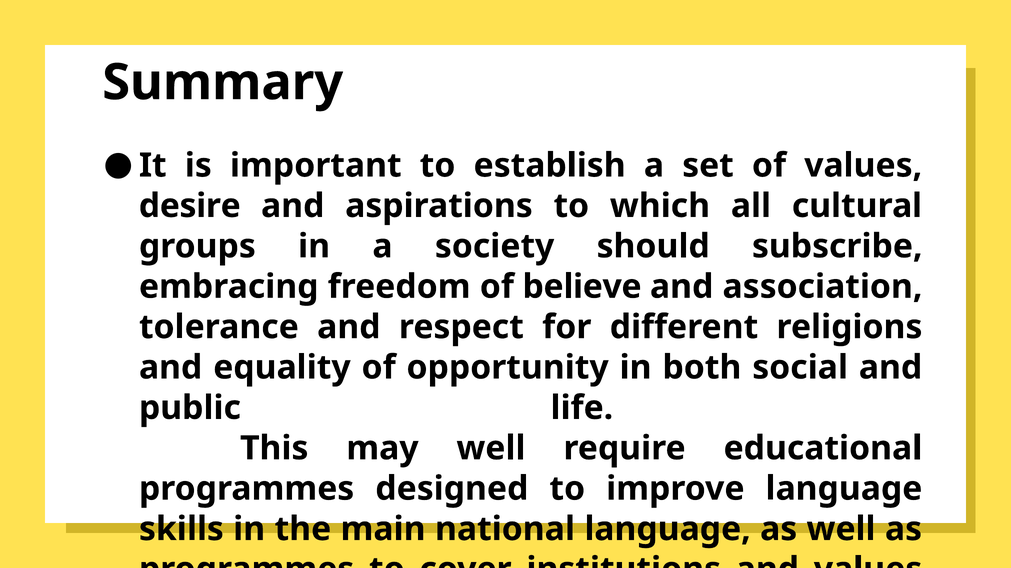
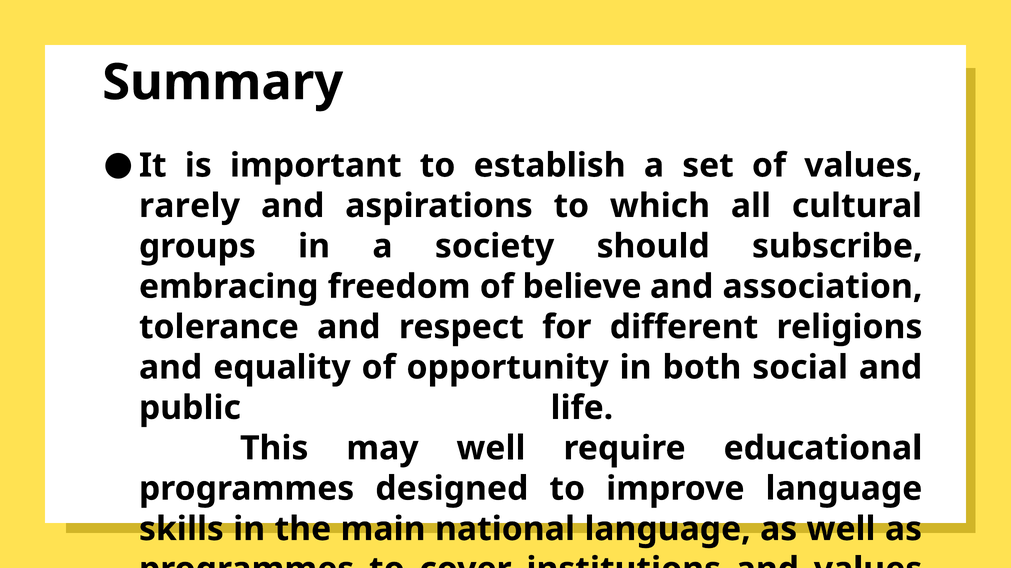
desire: desire -> rarely
